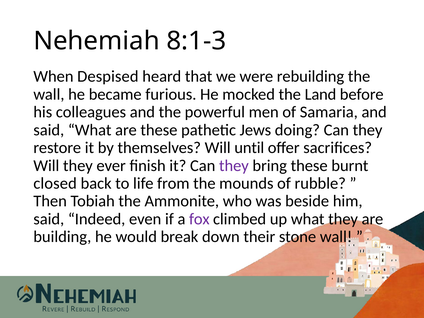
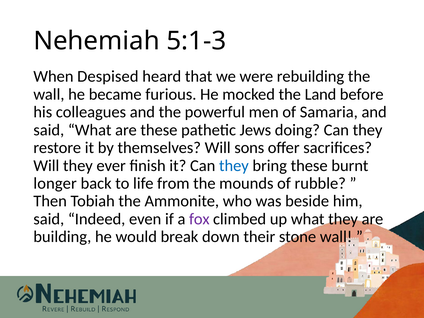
8:1-3: 8:1-3 -> 5:1-3
until: until -> sons
they at (234, 166) colour: purple -> blue
closed: closed -> longer
